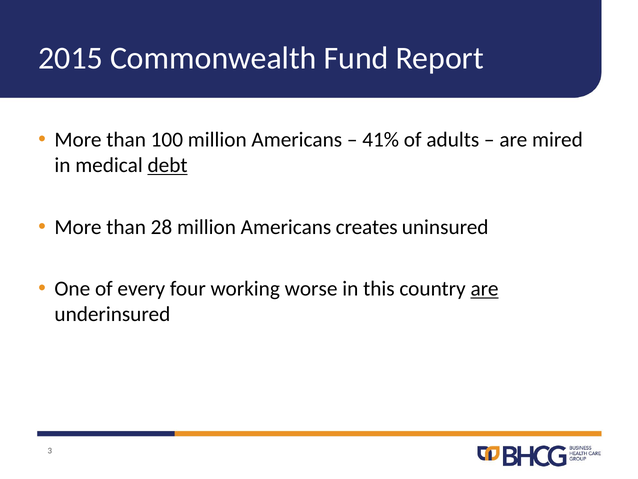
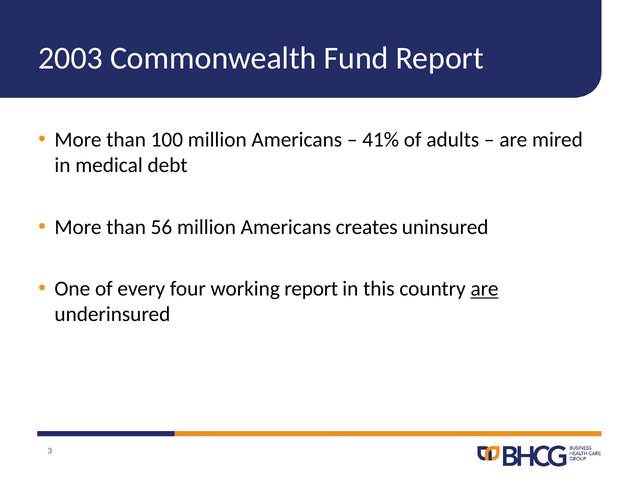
2015: 2015 -> 2003
debt underline: present -> none
28: 28 -> 56
working worse: worse -> report
